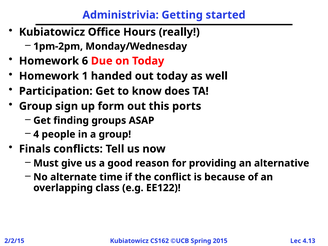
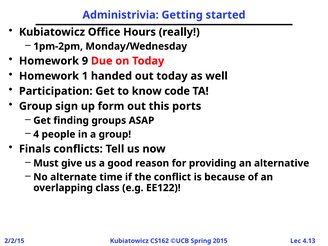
6: 6 -> 9
does: does -> code
